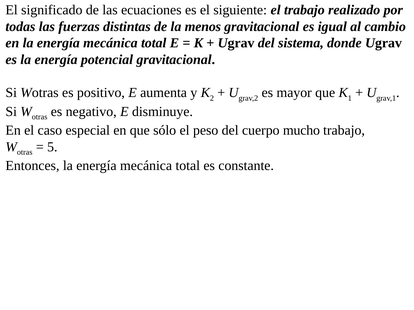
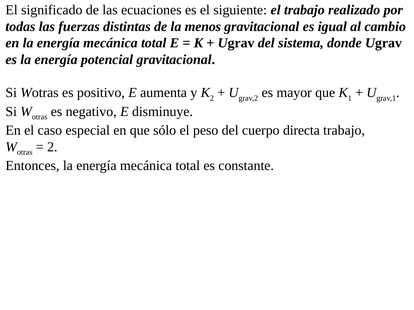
mucho: mucho -> directa
5 at (52, 147): 5 -> 2
